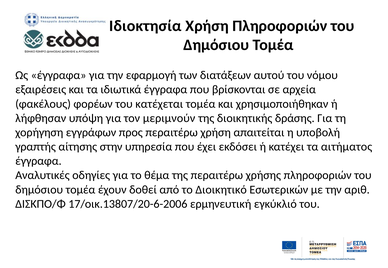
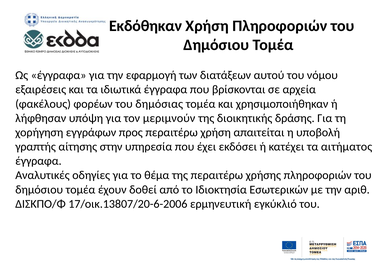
Ιδιοκτησία: Ιδιοκτησία -> Εκδόθηκαν
κατέχεται: κατέχεται -> δημόσιας
Διοικητικό: Διοικητικό -> Ιδιοκτησία
